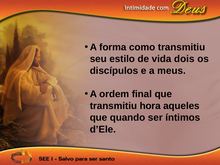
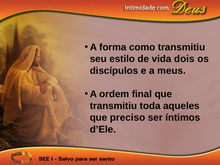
hora: hora -> toda
quando: quando -> preciso
